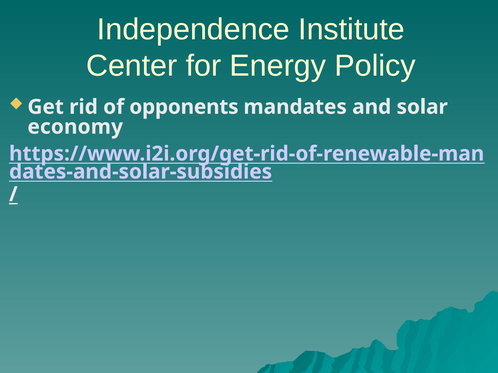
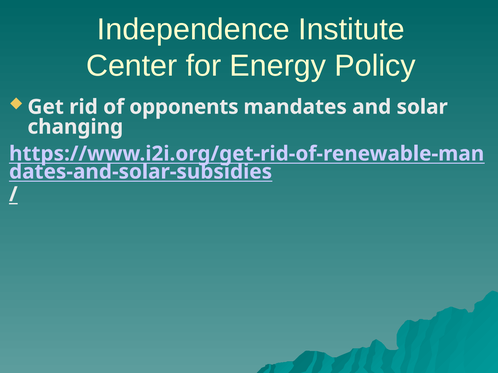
economy: economy -> changing
